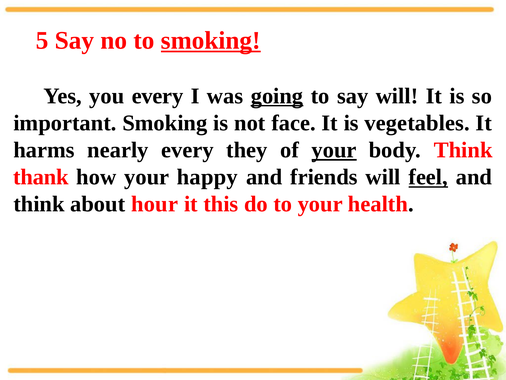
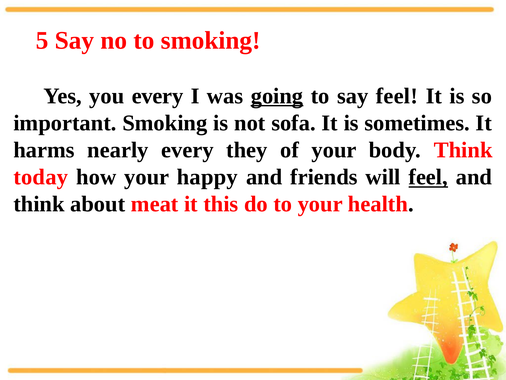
smoking at (211, 40) underline: present -> none
say will: will -> feel
face: face -> sofa
vegetables: vegetables -> sometimes
your at (334, 150) underline: present -> none
thank: thank -> today
hour: hour -> meat
